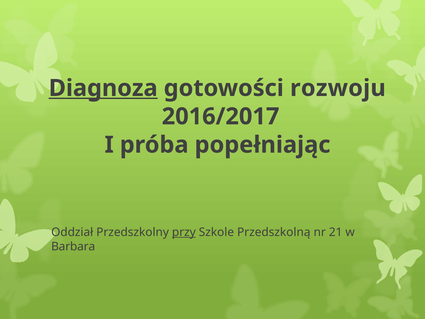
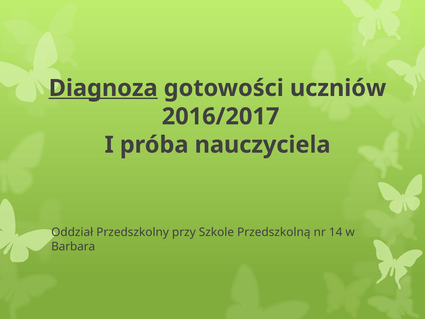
rozwoju: rozwoju -> uczniów
popełniając: popełniając -> nauczyciela
przy underline: present -> none
21: 21 -> 14
